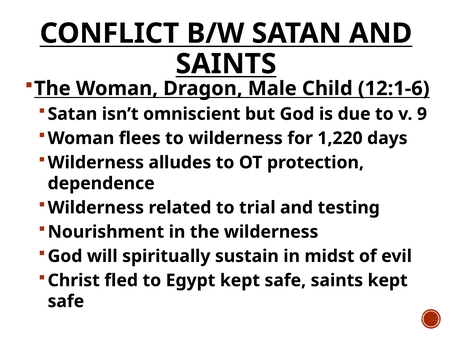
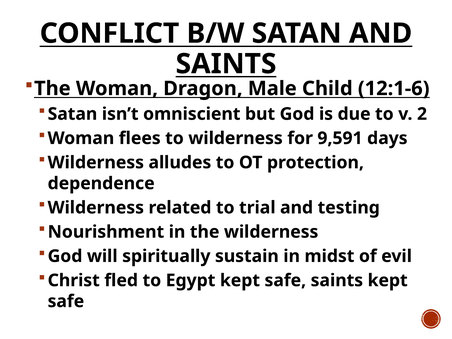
9: 9 -> 2
1,220: 1,220 -> 9,591
